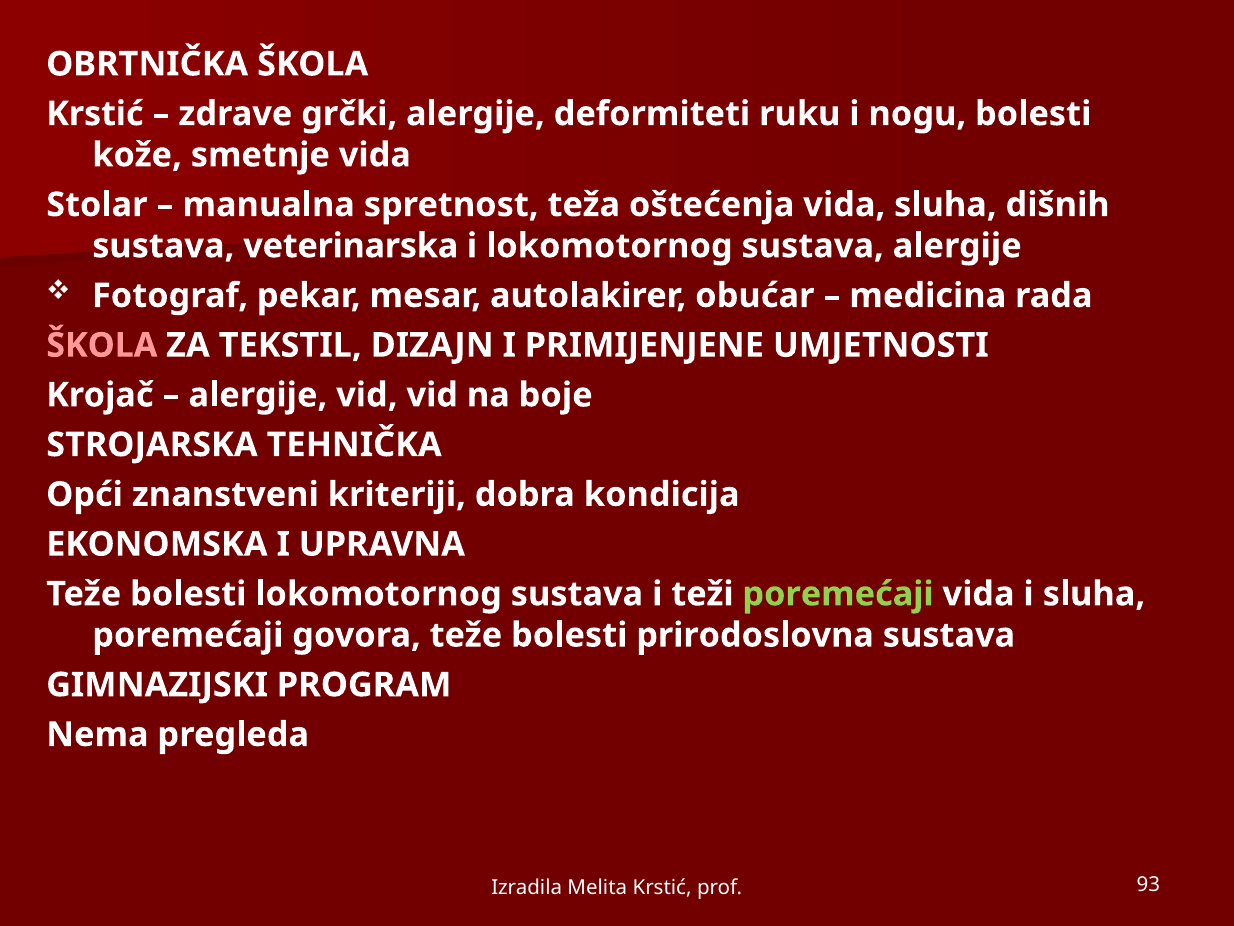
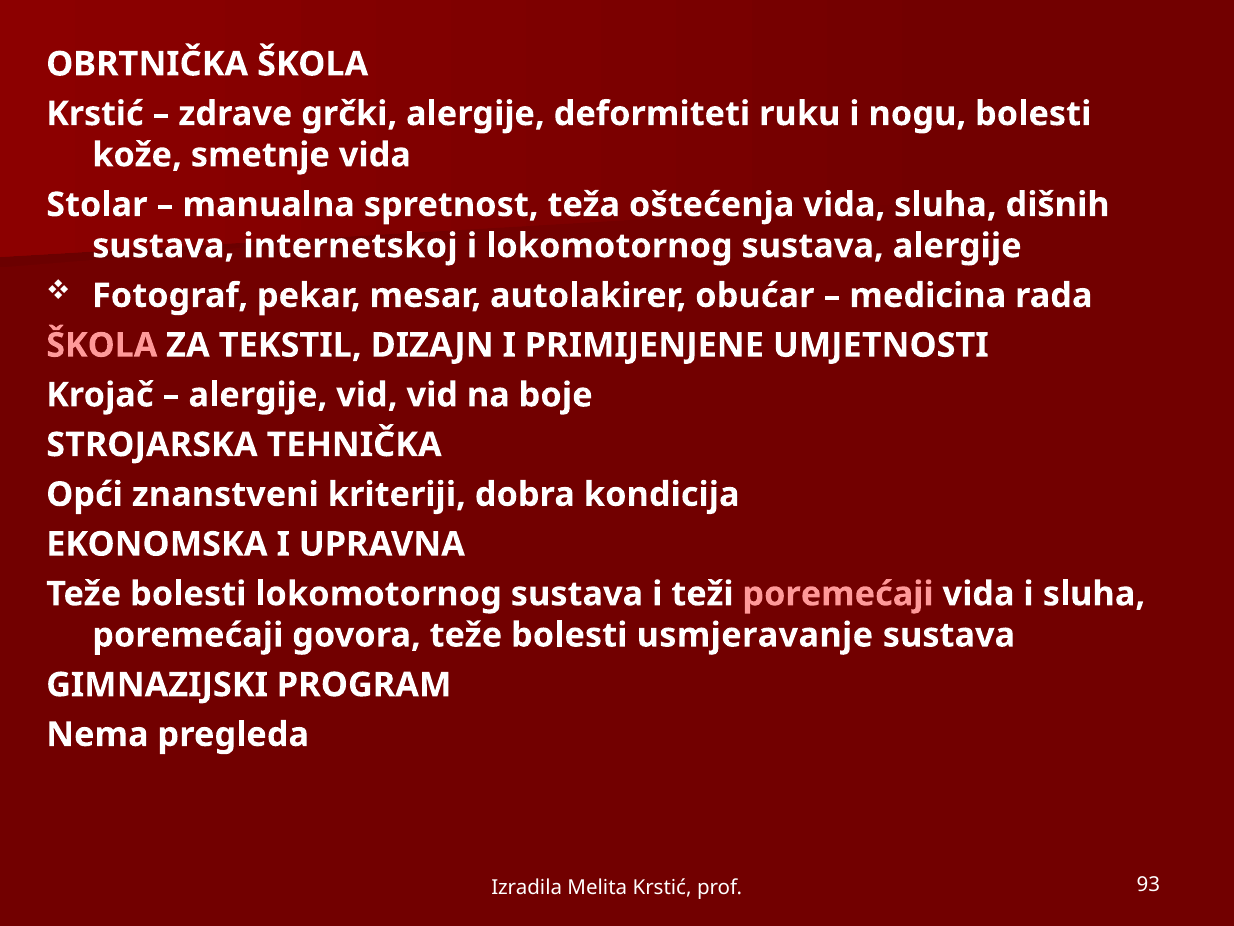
veterinarska: veterinarska -> internetskoj
poremećaji at (838, 594) colour: light green -> pink
prirodoslovna: prirodoslovna -> usmjeravanje
